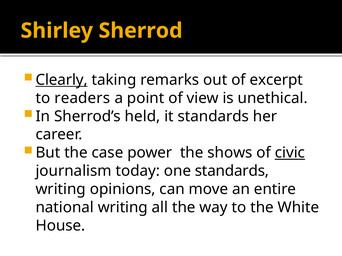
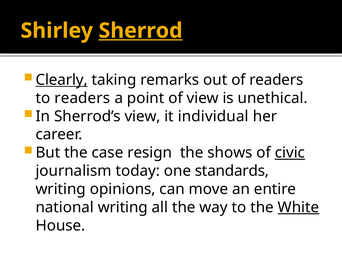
Sherrod underline: none -> present
of excerpt: excerpt -> readers
Sherrod’s held: held -> view
it standards: standards -> individual
power: power -> resign
White underline: none -> present
